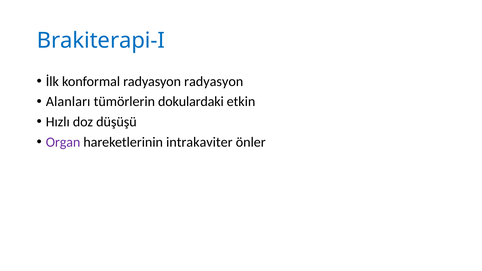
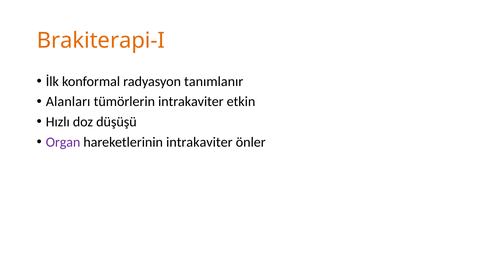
Brakiterapi-I colour: blue -> orange
radyasyon radyasyon: radyasyon -> tanımlanır
tümörlerin dokulardaki: dokulardaki -> intrakaviter
